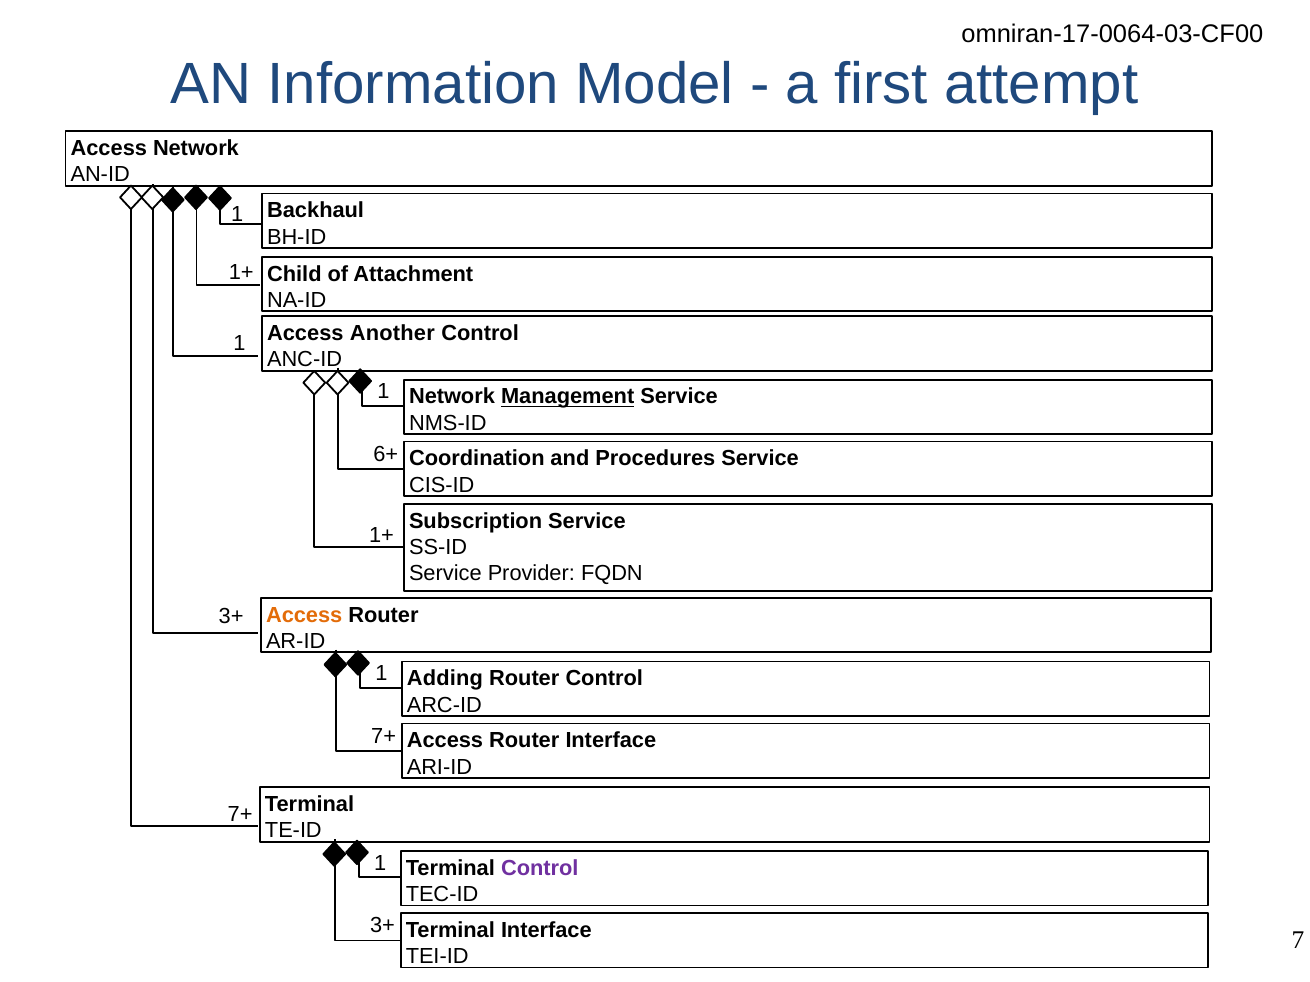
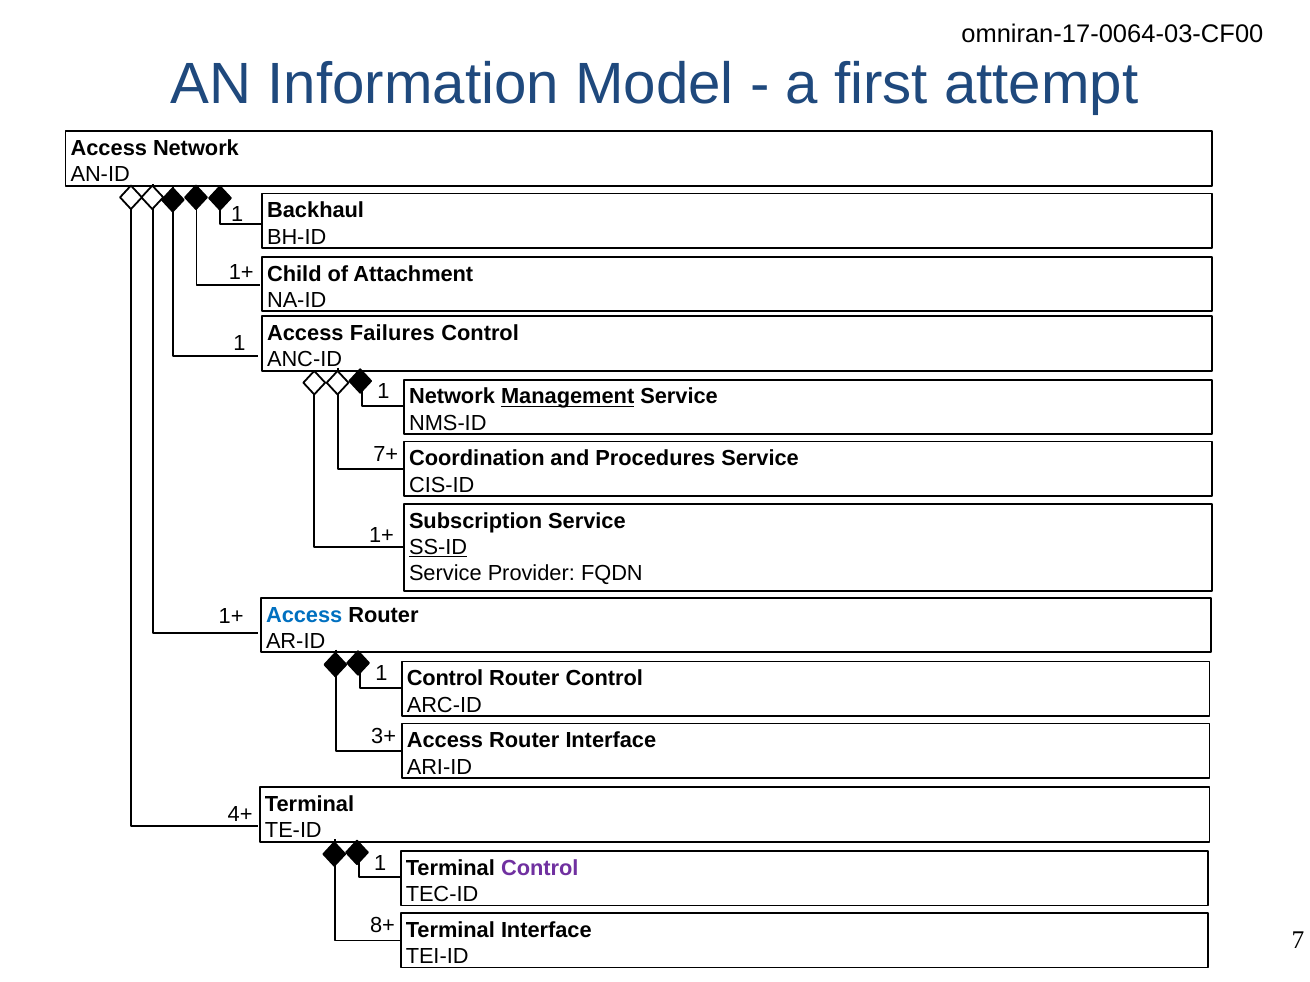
Another: Another -> Failures
6+: 6+ -> 7+
SS-ID underline: none -> present
Access at (304, 615) colour: orange -> blue
3+ at (231, 616): 3+ -> 1+
Adding at (445, 679): Adding -> Control
7+ at (384, 737): 7+ -> 3+
7+ at (240, 814): 7+ -> 4+
3+ at (382, 926): 3+ -> 8+
